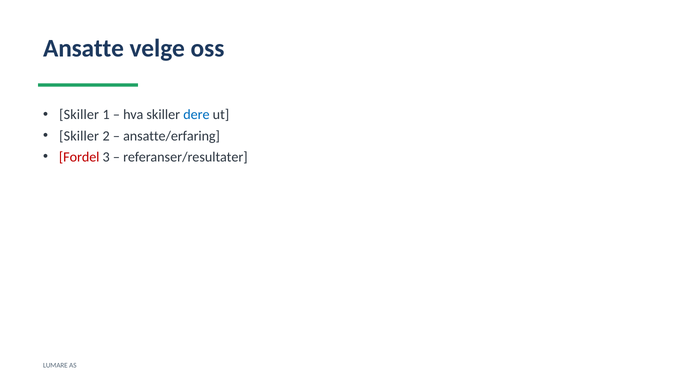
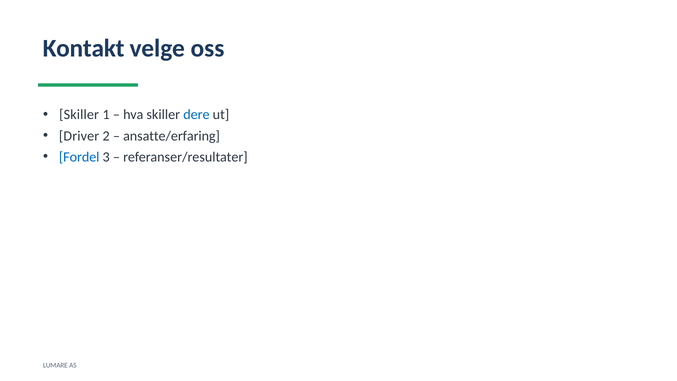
Ansatte: Ansatte -> Kontakt
Skiller at (79, 136): Skiller -> Driver
Fordel colour: red -> blue
